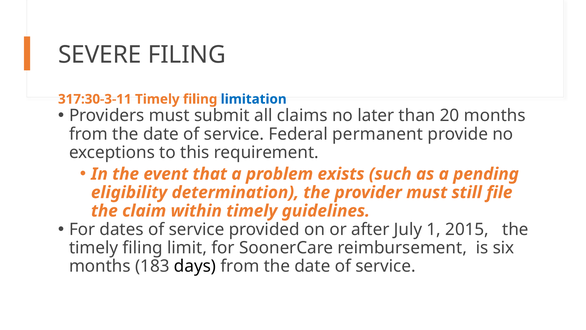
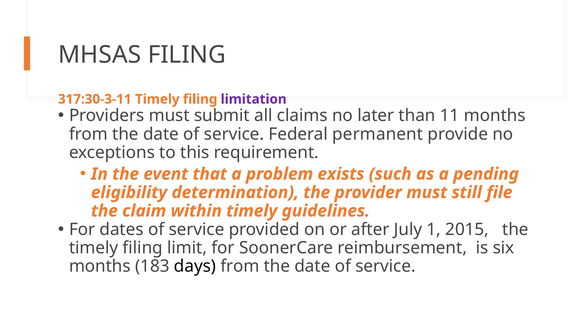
SEVERE: SEVERE -> MHSAS
limitation colour: blue -> purple
20: 20 -> 11
